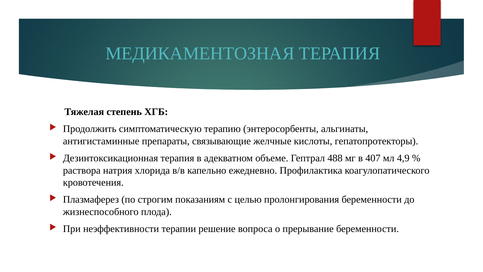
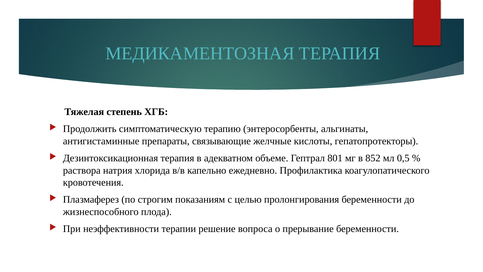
488: 488 -> 801
407: 407 -> 852
4,9: 4,9 -> 0,5
